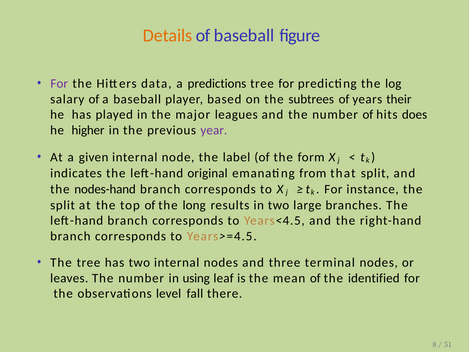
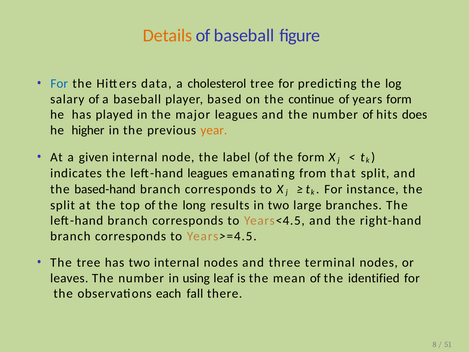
For at (59, 84) colour: purple -> blue
predictions: predictions -> cholesterol
subtrees: subtrees -> continue
years their: their -> form
year colour: purple -> orange
left-hand original: original -> leagues
nodes-hand: nodes-hand -> based-hand
level: level -> each
